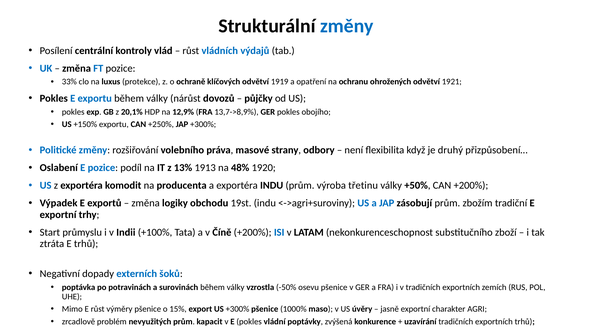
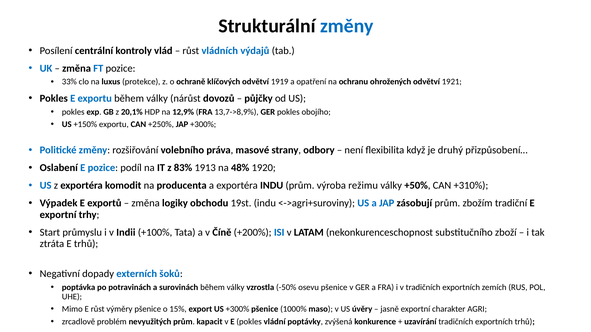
13%: 13% -> 83%
třetinu: třetinu -> režimu
CAN +200%: +200% -> +310%
